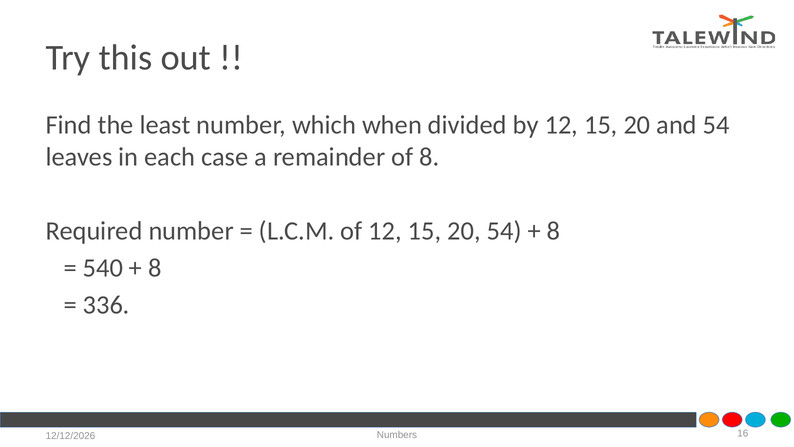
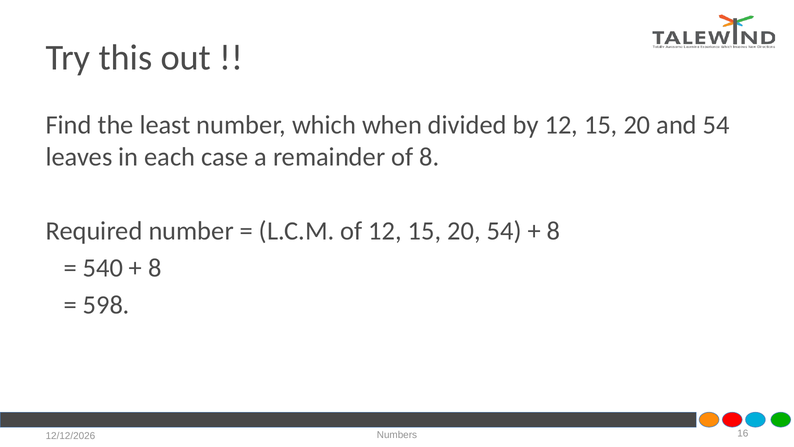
336: 336 -> 598
